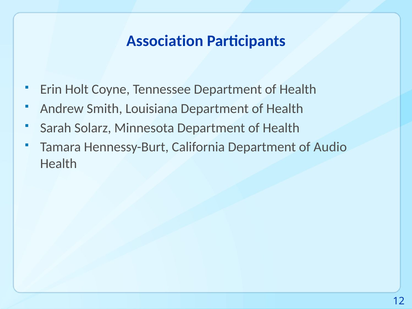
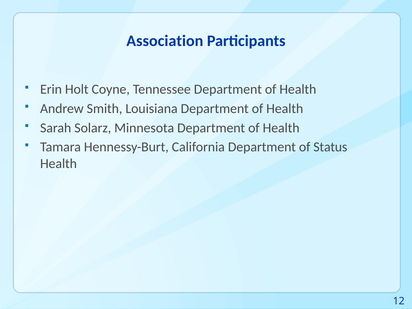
Audio: Audio -> Status
